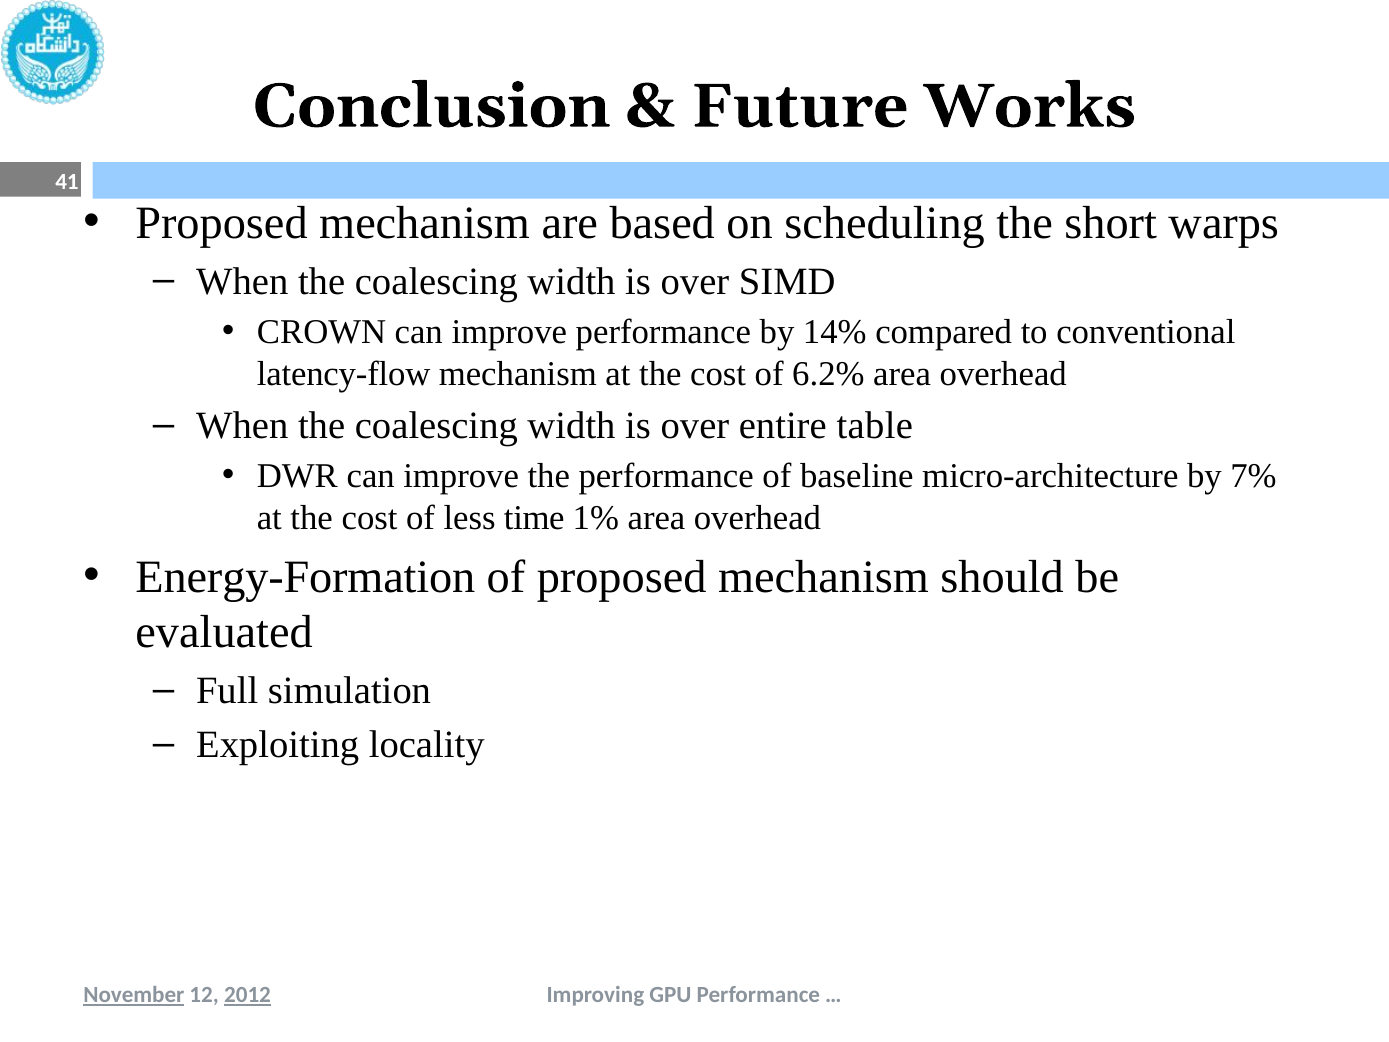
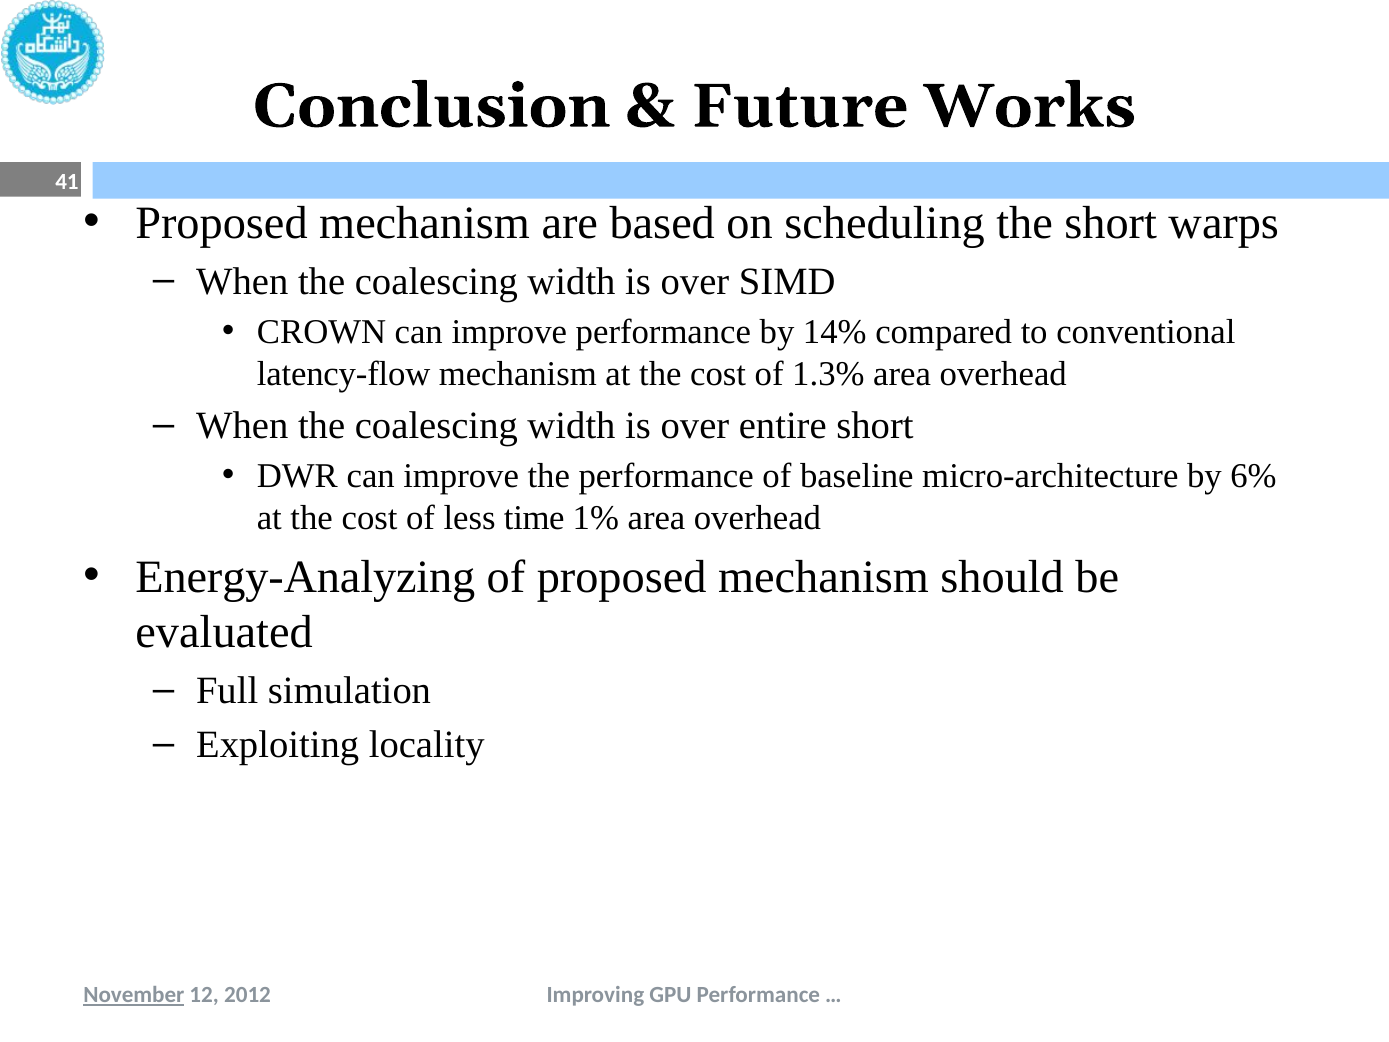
6.2%: 6.2% -> 1.3%
entire table: table -> short
7%: 7% -> 6%
Energy-Formation: Energy-Formation -> Energy-Analyzing
2012 underline: present -> none
